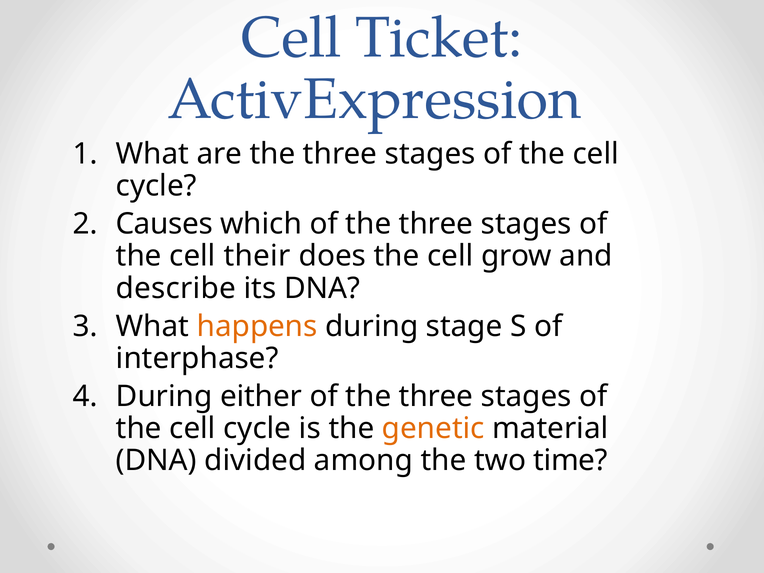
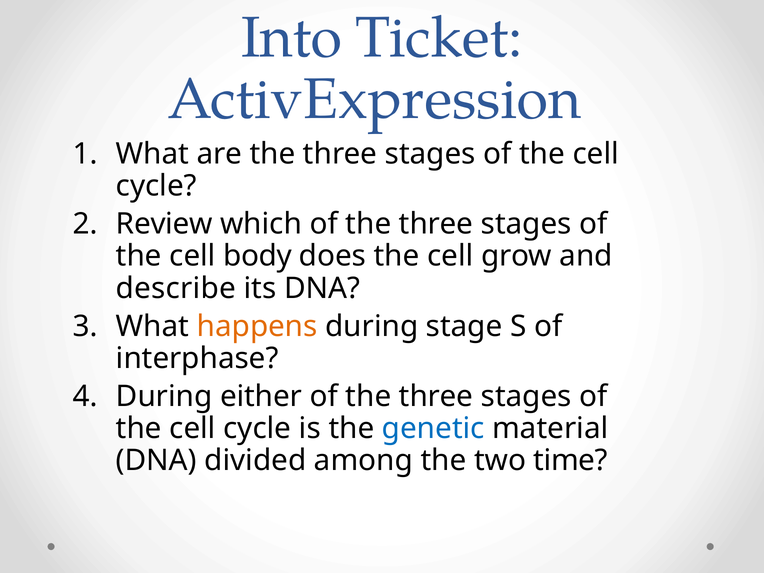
Cell at (291, 38): Cell -> Into
Causes: Causes -> Review
their: their -> body
genetic colour: orange -> blue
